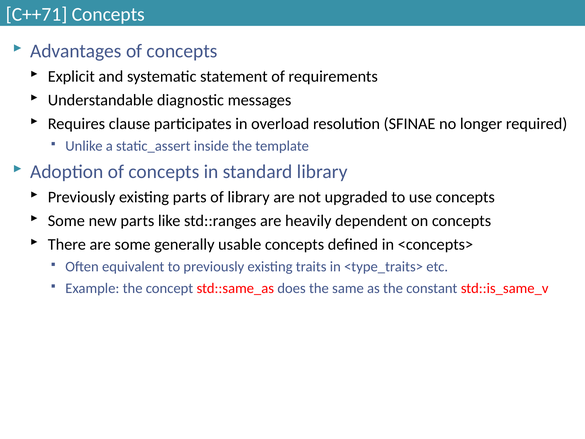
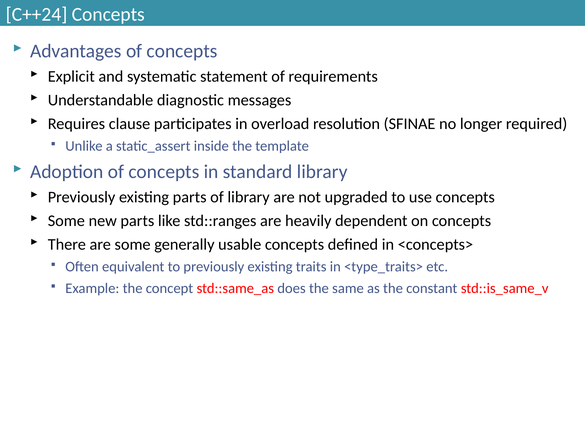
C++71: C++71 -> C++24
